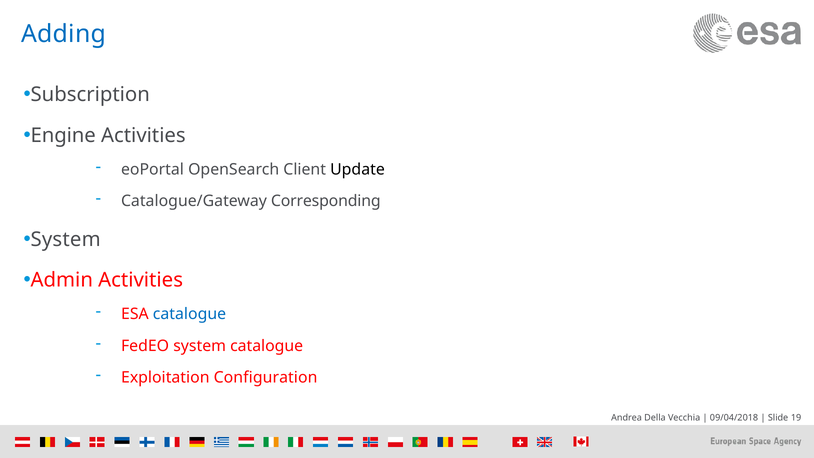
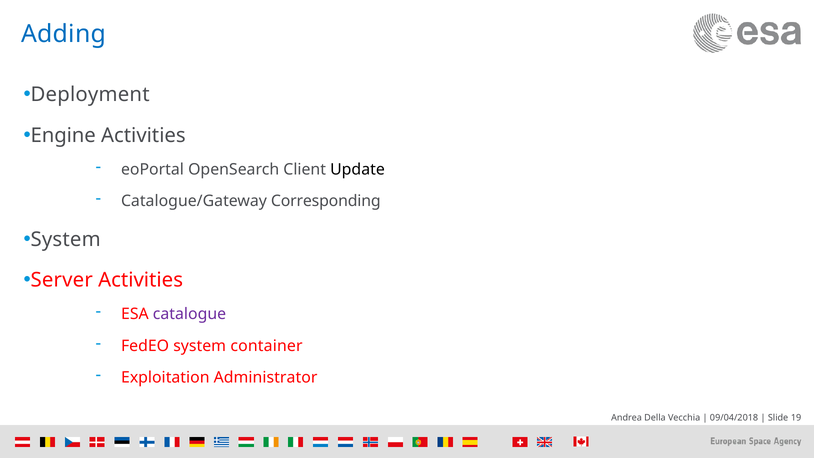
Subscription: Subscription -> Deployment
Admin: Admin -> Server
catalogue at (189, 314) colour: blue -> purple
system catalogue: catalogue -> container
Configuration: Configuration -> Administrator
